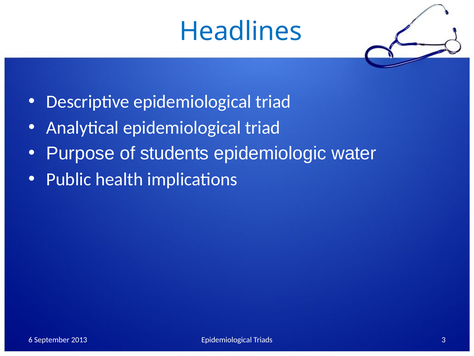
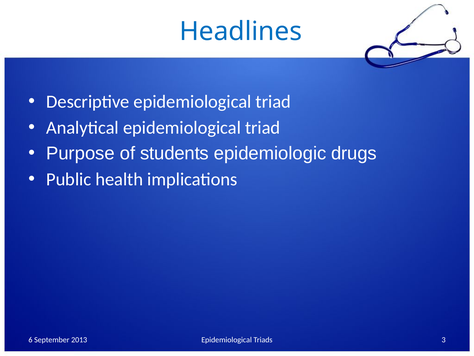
water: water -> drugs
